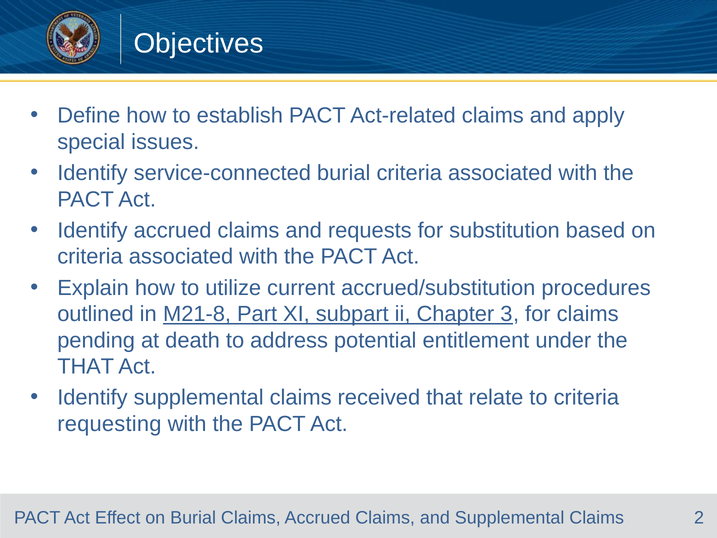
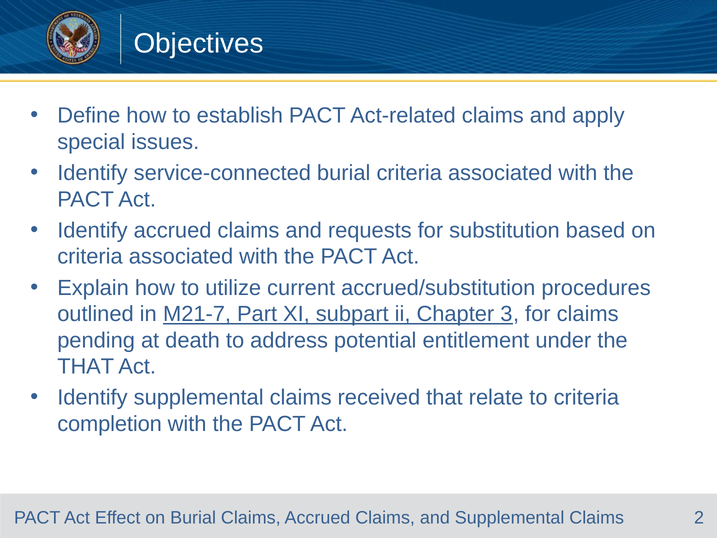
M21-8: M21-8 -> M21-7
requesting: requesting -> completion
